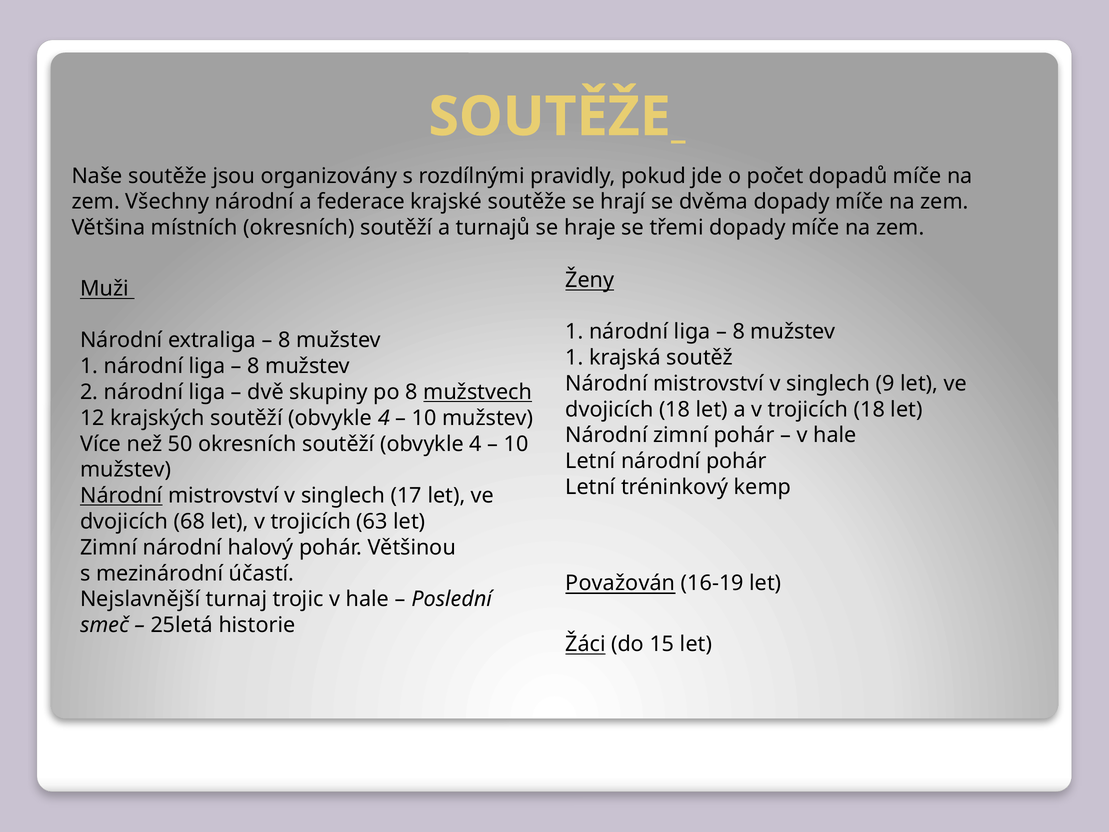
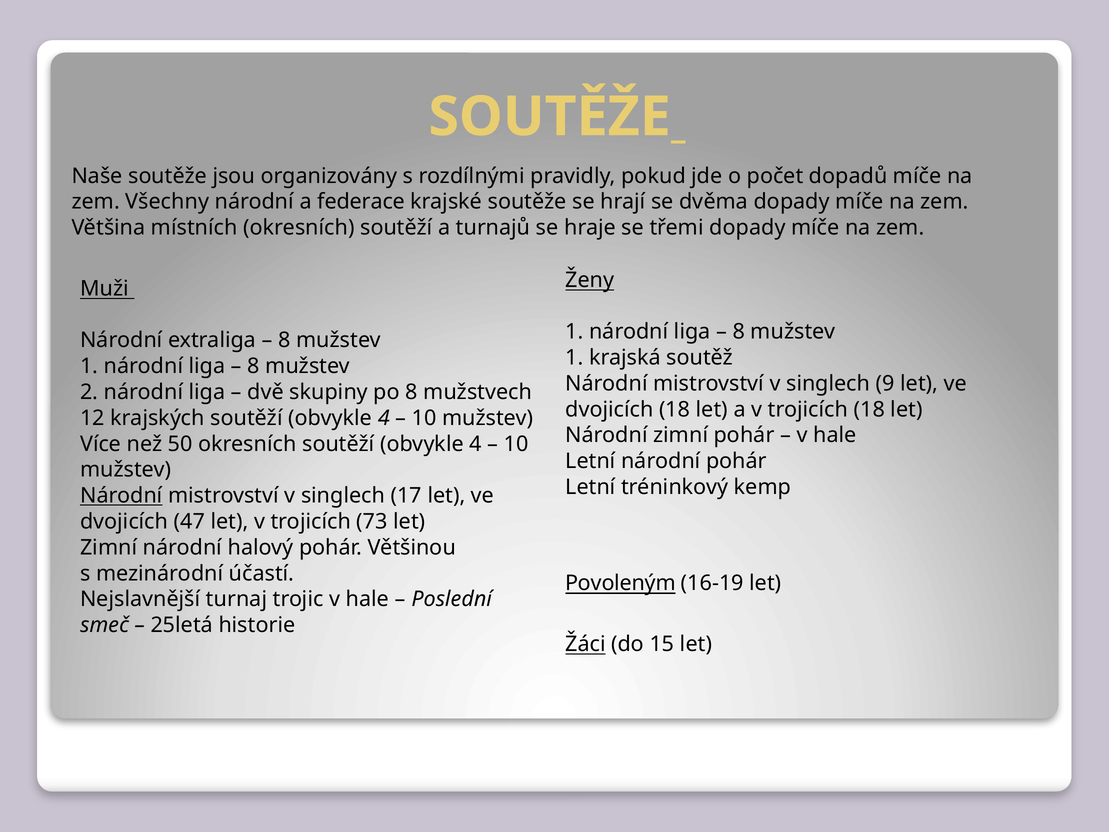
mužstvech underline: present -> none
68: 68 -> 47
63: 63 -> 73
Považován: Považován -> Povoleným
